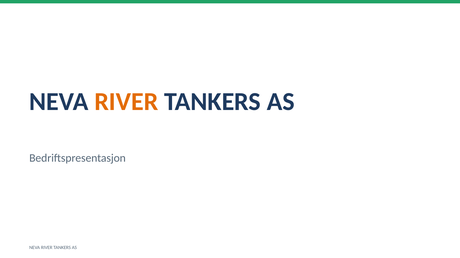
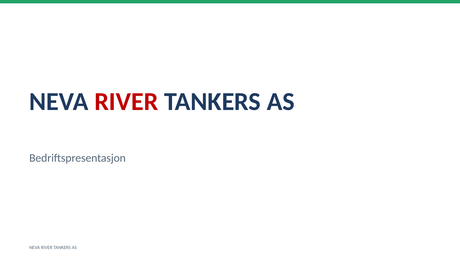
RIVER at (126, 102) colour: orange -> red
